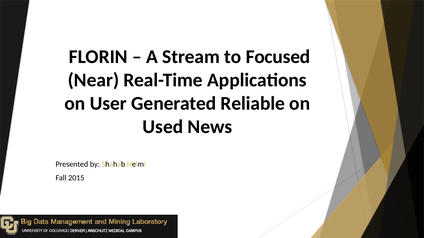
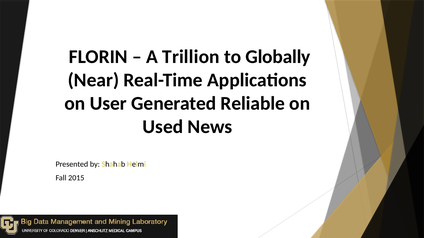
Stream: Stream -> Trillion
Focused: Focused -> Globally
